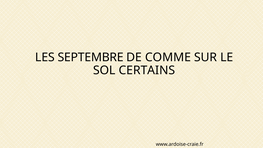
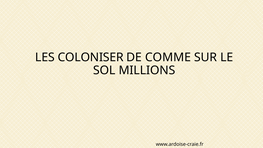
SEPTEMBRE: SEPTEMBRE -> COLONISER
CERTAINS: CERTAINS -> MILLIONS
